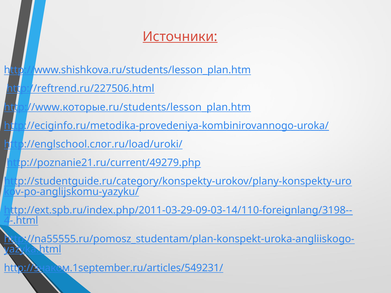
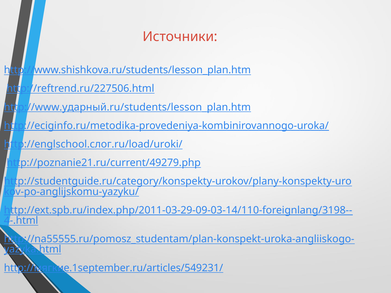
Источники underline: present -> none
http://www.которые.ru/students/lesson_plan.htm: http://www.которые.ru/students/lesson_plan.htm -> http://www.ударный.ru/students/lesson_plan.htm
http://знаком.1september.ru/articles/549231/: http://знаком.1september.ru/articles/549231/ -> http://мягкие.1september.ru/articles/549231/
